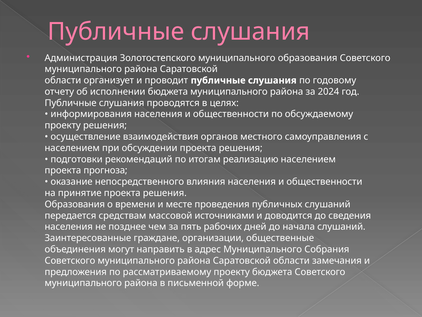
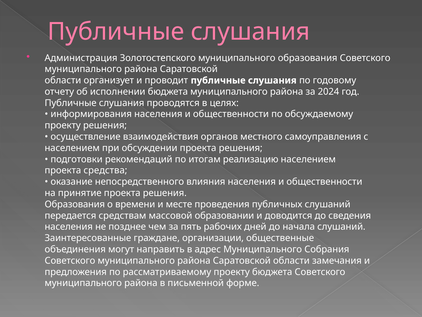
прогноза: прогноза -> средства
источниками: источниками -> образовании
